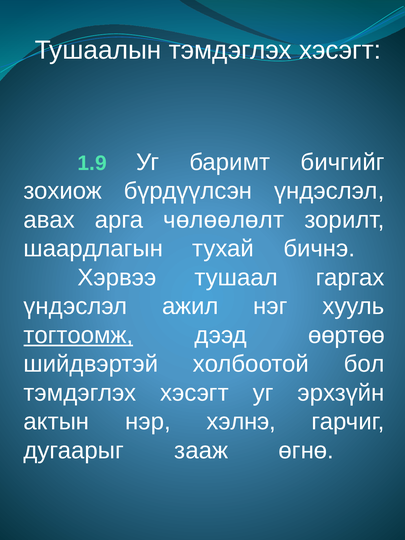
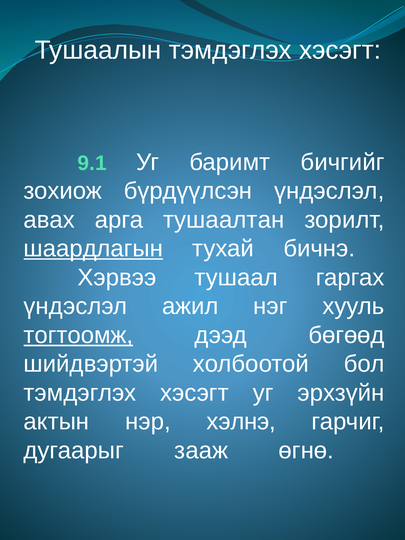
1.9: 1.9 -> 9.1
чөлөөлөлт: чөлөөлөлт -> тушаалтан
шаардлагын underline: none -> present
өөртөө: өөртөө -> бөгөөд
